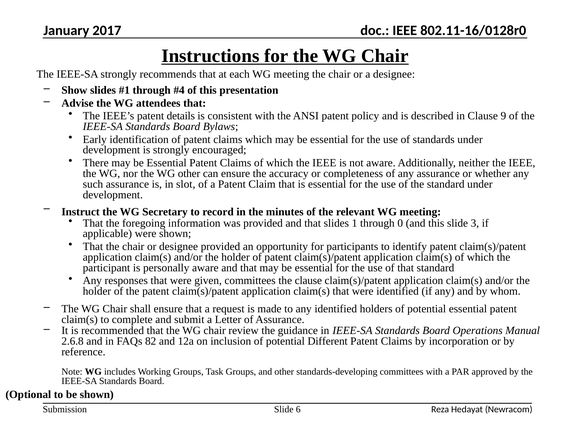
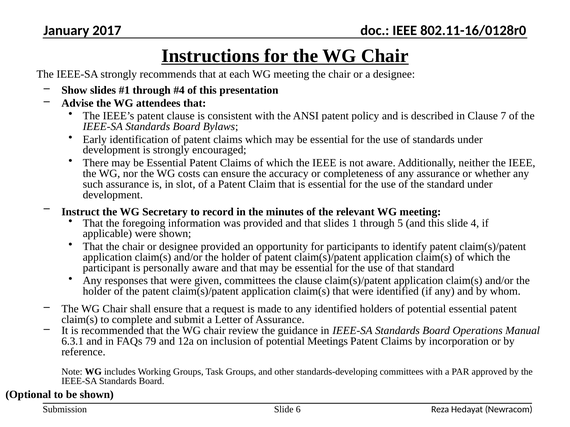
patent details: details -> clause
9: 9 -> 7
WG other: other -> costs
0: 0 -> 5
3: 3 -> 4
2.6.8: 2.6.8 -> 6.3.1
82: 82 -> 79
Different: Different -> Meetings
